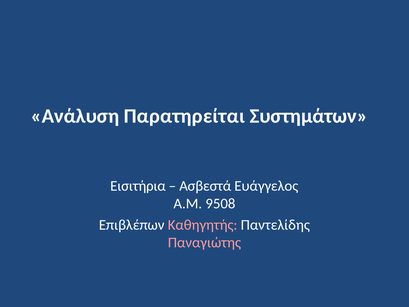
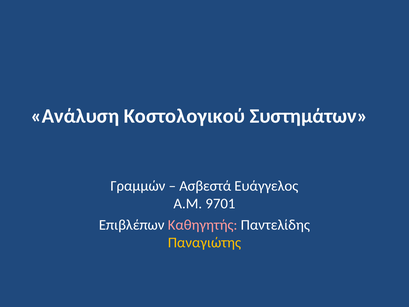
Παρατηρείται: Παρατηρείται -> Κοστολογικού
Εισιτήρια: Εισιτήρια -> Γραμμών
9508: 9508 -> 9701
Παναγιώτης colour: pink -> yellow
